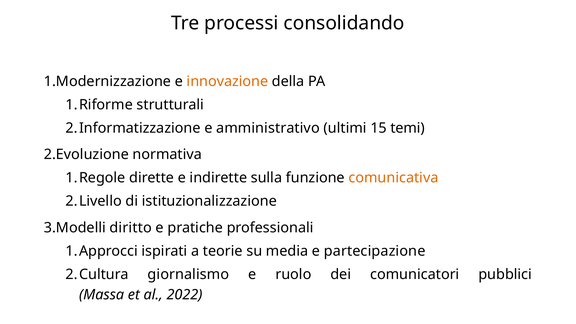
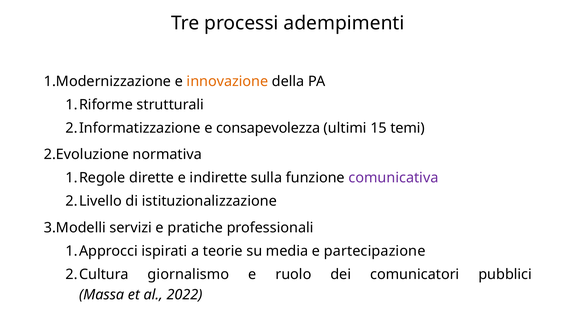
consolidando: consolidando -> adempimenti
amministrativo: amministrativo -> consapevolezza
comunicativa colour: orange -> purple
diritto: diritto -> servizi
